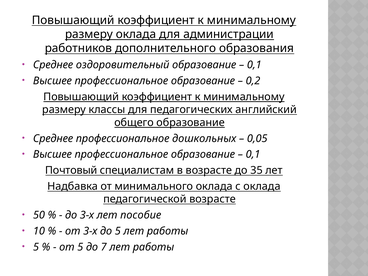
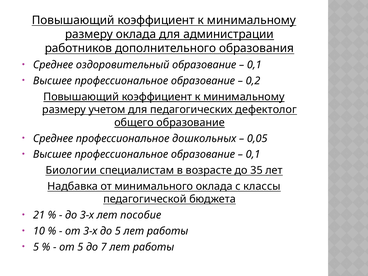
классы: классы -> учетом
английский: английский -> дефектолог
Почтовый: Почтовый -> Биологии
с оклада: оклада -> классы
педагогической возрасте: возрасте -> бюджета
50: 50 -> 21
